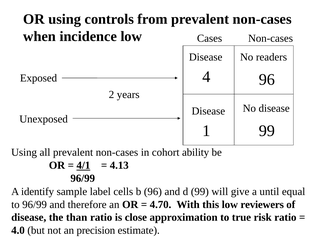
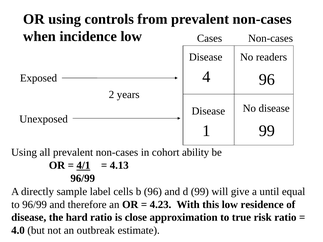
identify: identify -> directly
4.70: 4.70 -> 4.23
reviewers: reviewers -> residence
than: than -> hard
precision: precision -> outbreak
